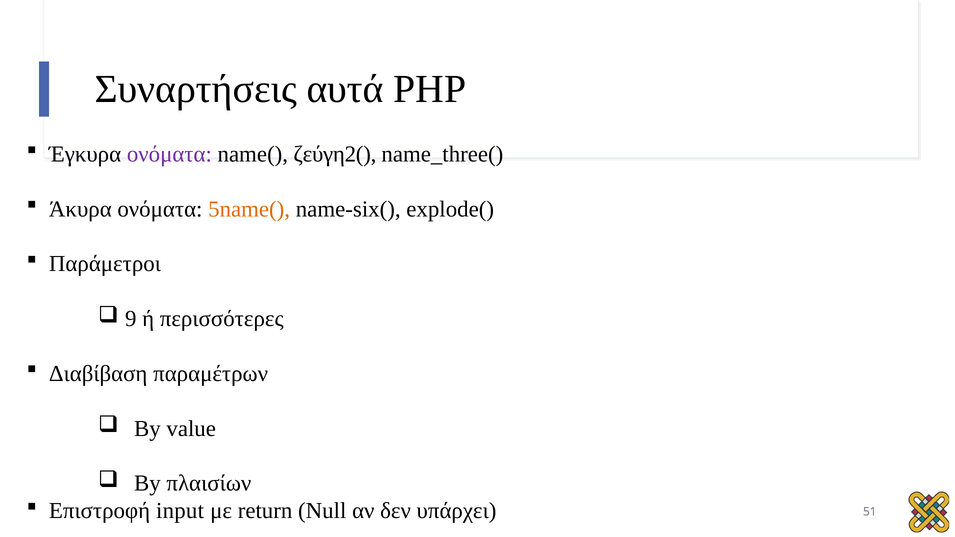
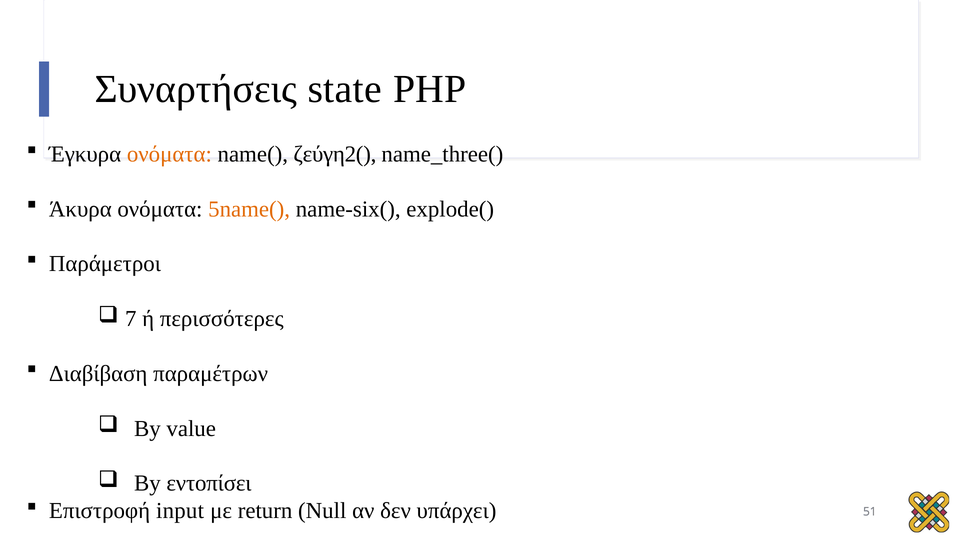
αυτά: αυτά -> state
ονόματα at (169, 154) colour: purple -> orange
9: 9 -> 7
πλαισίων: πλαισίων -> εντοπίσει
